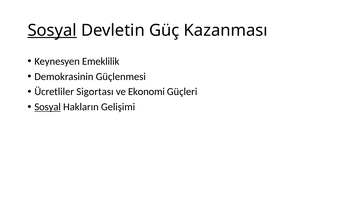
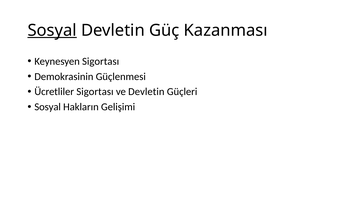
Keynesyen Emeklilik: Emeklilik -> Sigortası
ve Ekonomi: Ekonomi -> Devletin
Sosyal at (48, 107) underline: present -> none
